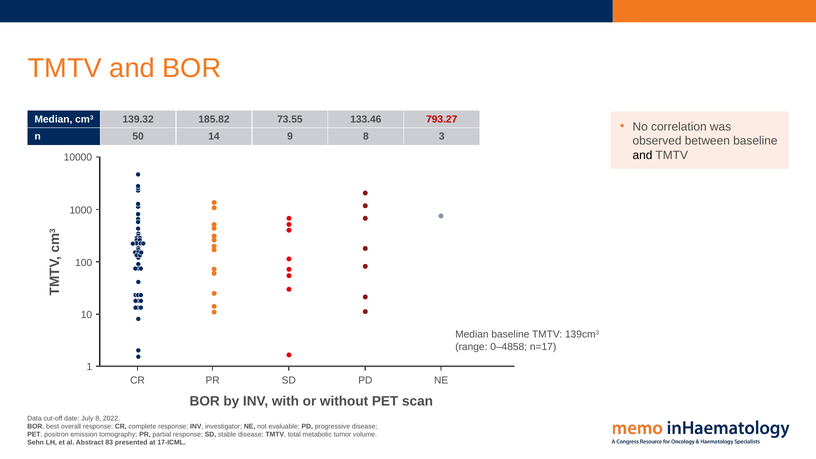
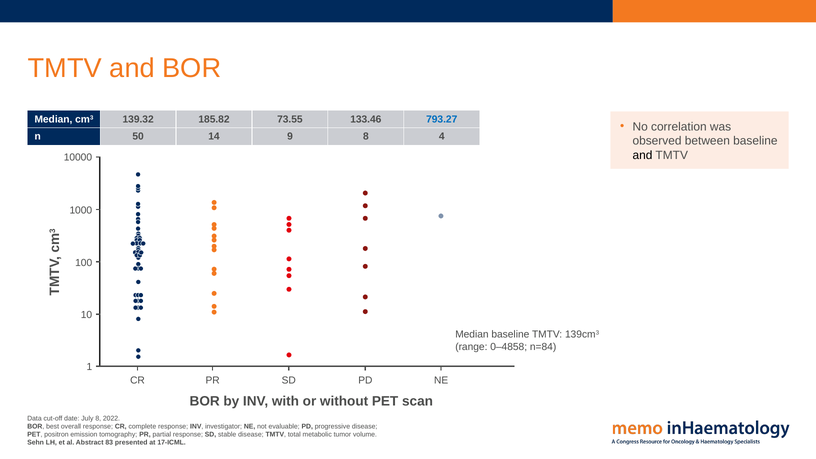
793.27 colour: red -> blue
8 3: 3 -> 4
n=17: n=17 -> n=84
